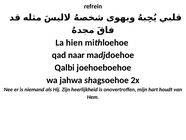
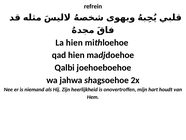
qad naar: naar -> hien
